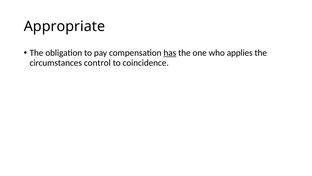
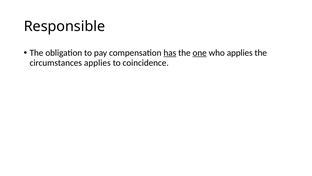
Appropriate: Appropriate -> Responsible
one underline: none -> present
circumstances control: control -> applies
